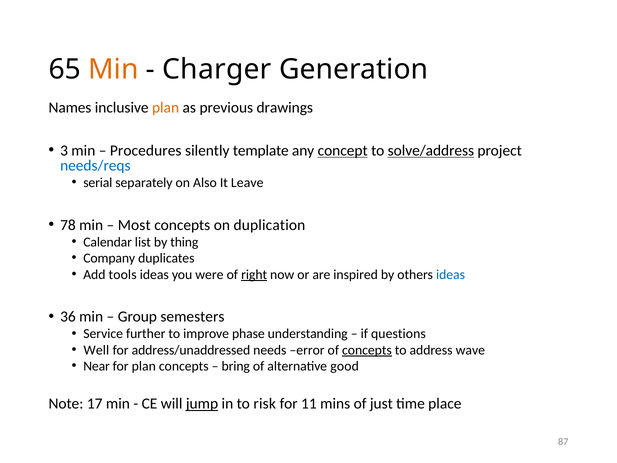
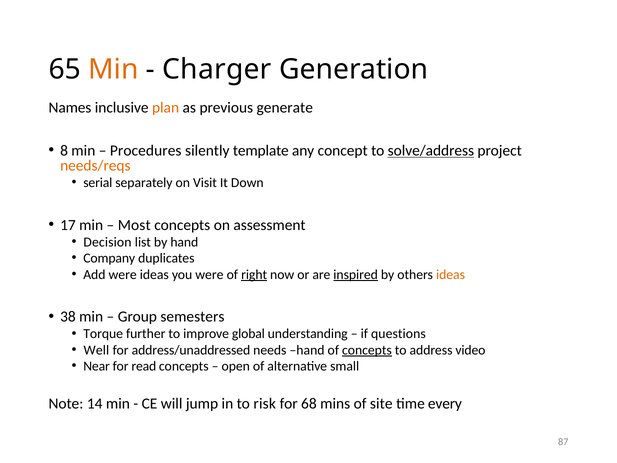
drawings: drawings -> generate
3: 3 -> 8
concept underline: present -> none
needs/reqs colour: blue -> orange
Also: Also -> Visit
Leave: Leave -> Down
78: 78 -> 17
duplication: duplication -> assessment
Calendar: Calendar -> Decision
by thing: thing -> hand
Add tools: tools -> were
inspired underline: none -> present
ideas at (451, 274) colour: blue -> orange
36: 36 -> 38
Service: Service -> Torque
phase: phase -> global
needs error: error -> hand
wave: wave -> video
for plan: plan -> read
bring: bring -> open
good: good -> small
17: 17 -> 14
jump underline: present -> none
11: 11 -> 68
just: just -> site
place: place -> every
